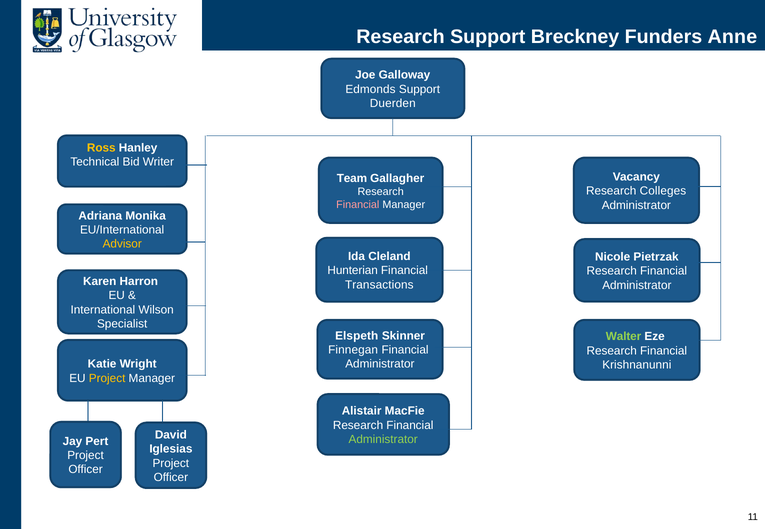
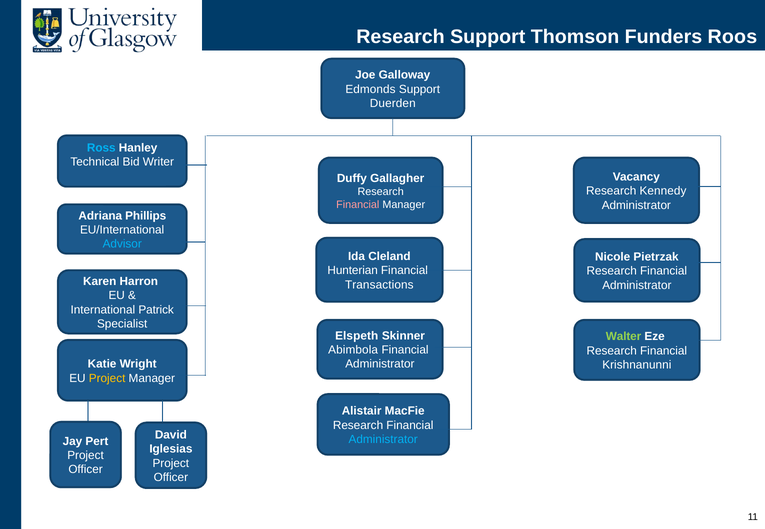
Breckney: Breckney -> Thomson
Anne: Anne -> Roos
Ross colour: yellow -> light blue
Team: Team -> Duffy
Colleges: Colleges -> Kennedy
Monika: Monika -> Phillips
Advisor colour: yellow -> light blue
Wilson: Wilson -> Patrick
Finnegan: Finnegan -> Abimbola
Administrator at (383, 440) colour: light green -> light blue
